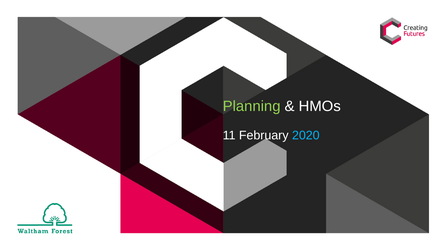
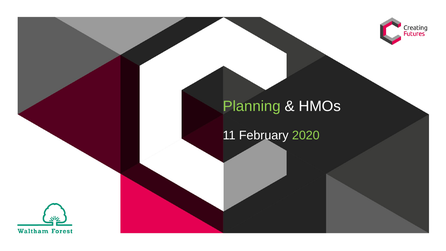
2020 colour: light blue -> light green
